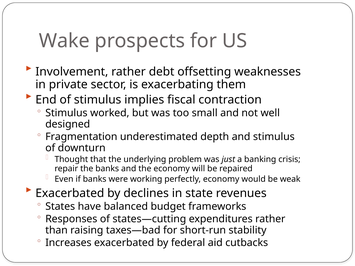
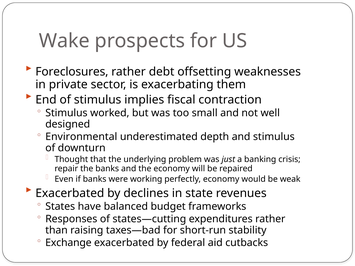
Involvement: Involvement -> Foreclosures
Fragmentation: Fragmentation -> Environmental
Increases: Increases -> Exchange
